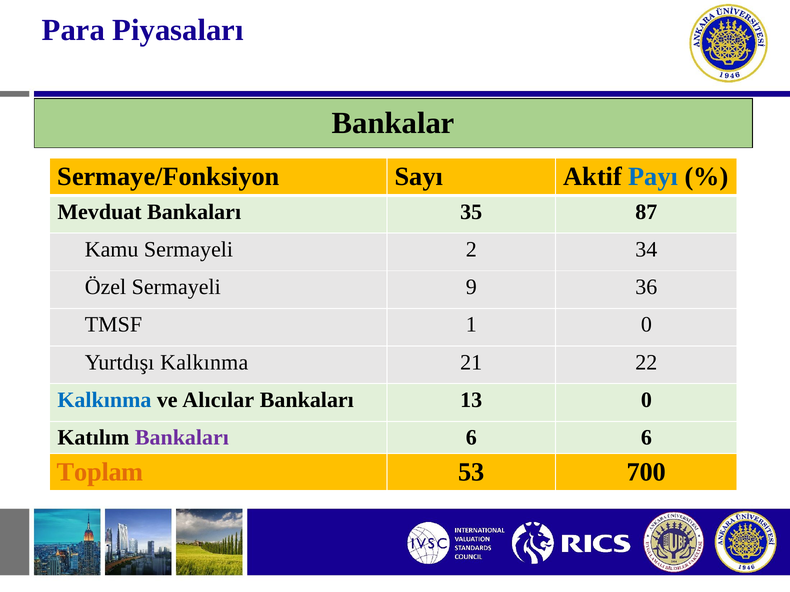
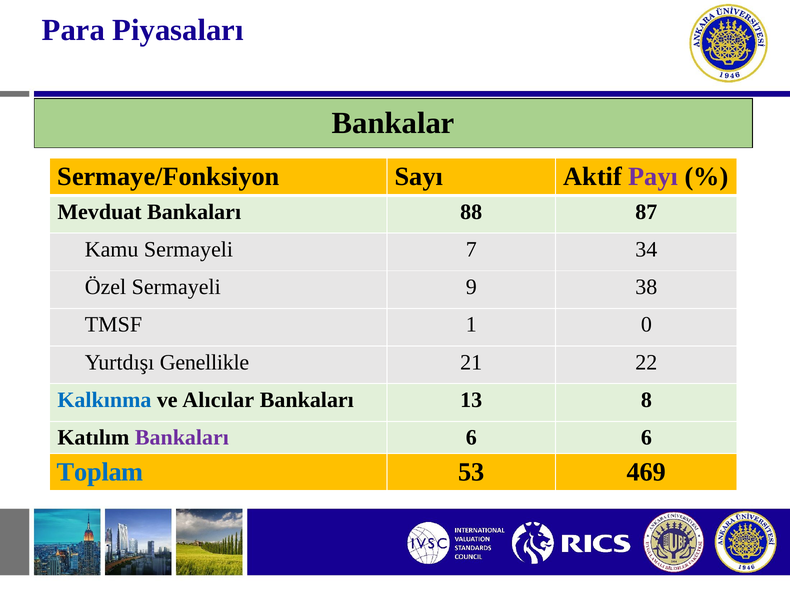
Payı colour: blue -> purple
35: 35 -> 88
2: 2 -> 7
36: 36 -> 38
Yurtdışı Kalkınma: Kalkınma -> Genellikle
13 0: 0 -> 8
Toplam colour: orange -> blue
700: 700 -> 469
